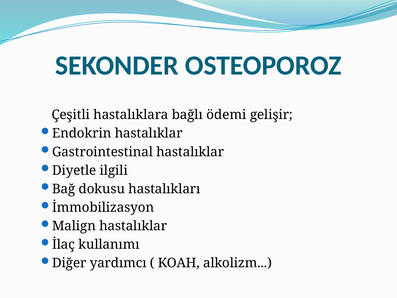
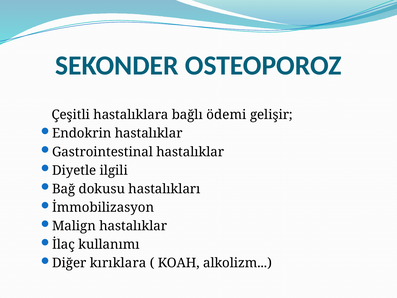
yardımcı: yardımcı -> kırıklara
